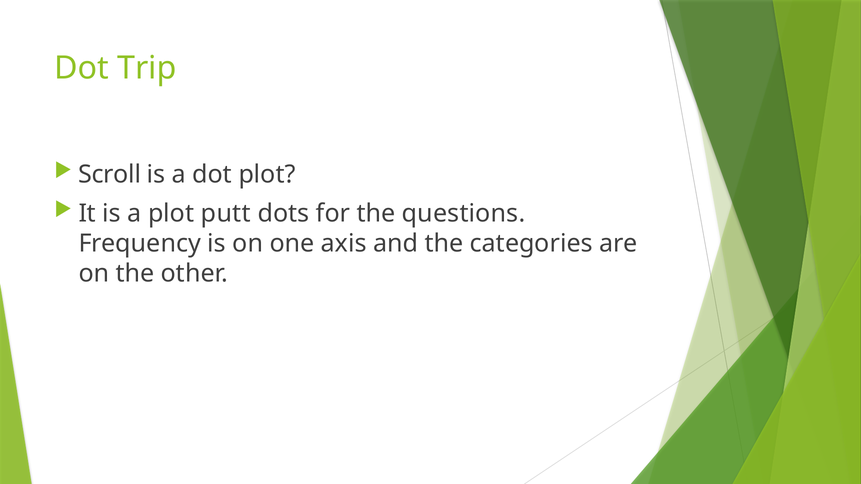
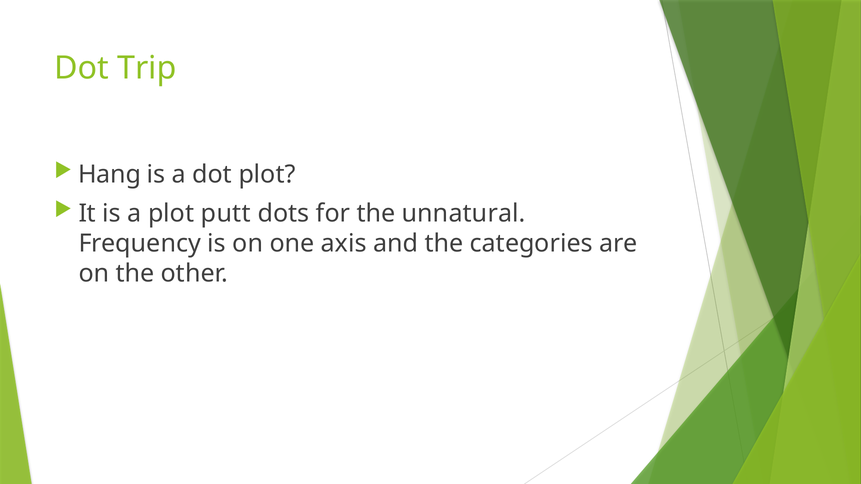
Scroll: Scroll -> Hang
questions: questions -> unnatural
